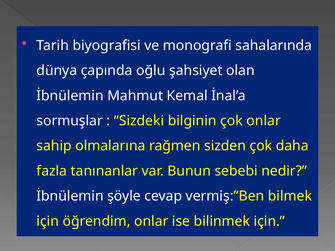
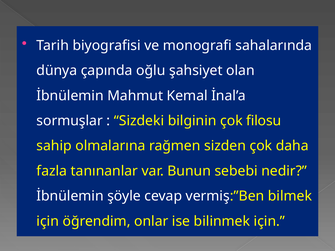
çok onlar: onlar -> filosu
